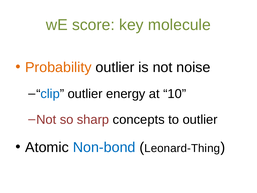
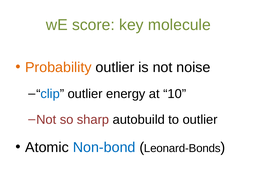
concepts: concepts -> autobuild
Leonard-Thing: Leonard-Thing -> Leonard-Bonds
